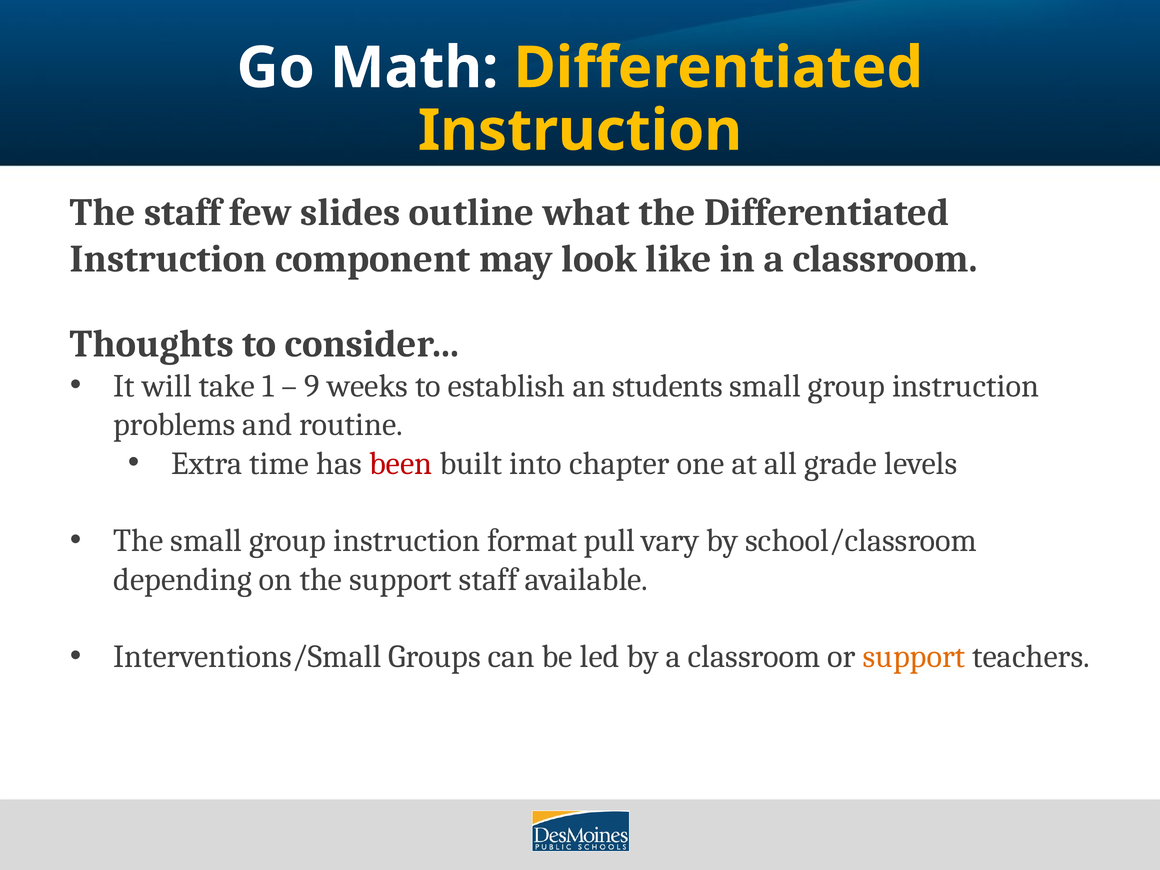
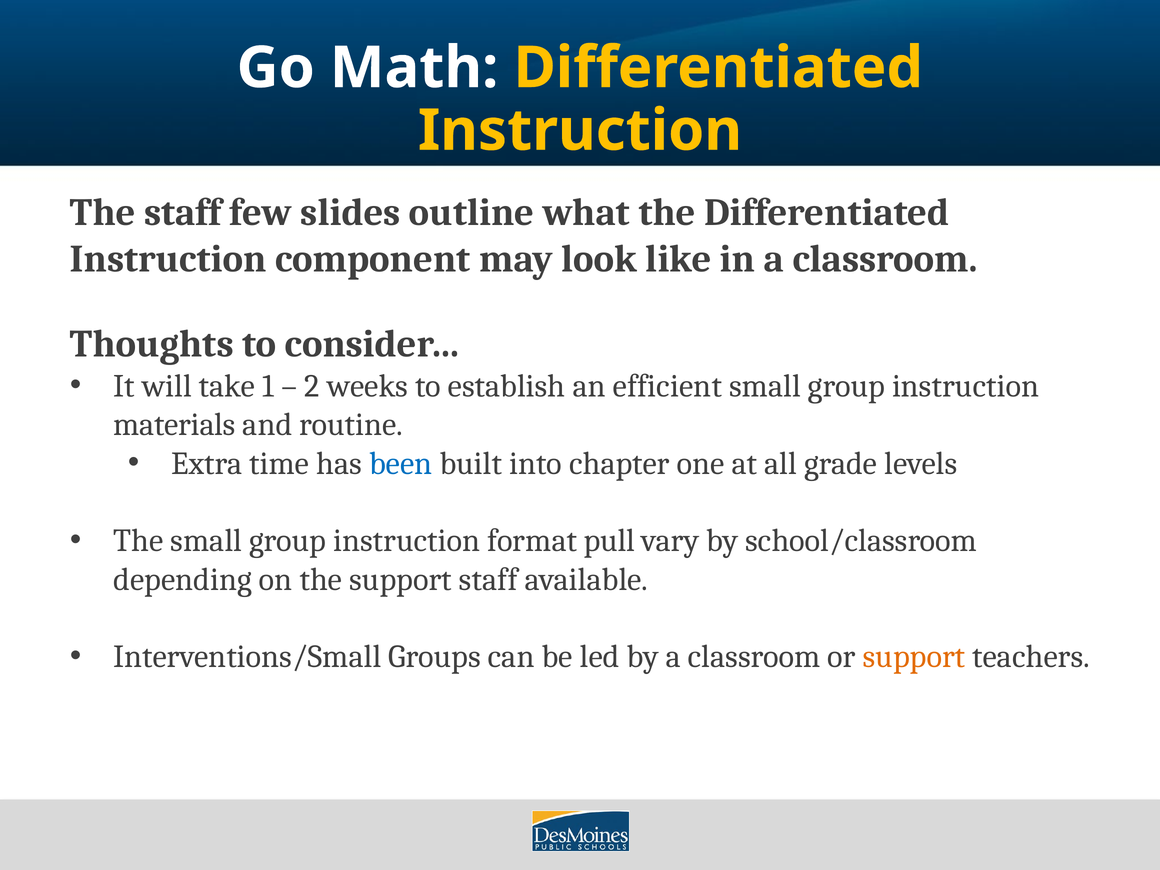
9: 9 -> 2
students: students -> efficient
problems: problems -> materials
been colour: red -> blue
